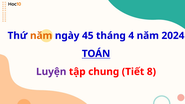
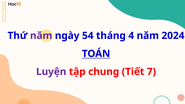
năm at (41, 36) colour: orange -> purple
45: 45 -> 54
8: 8 -> 7
